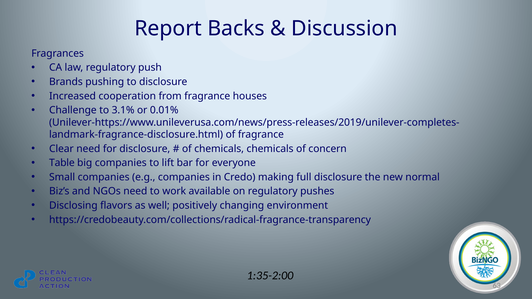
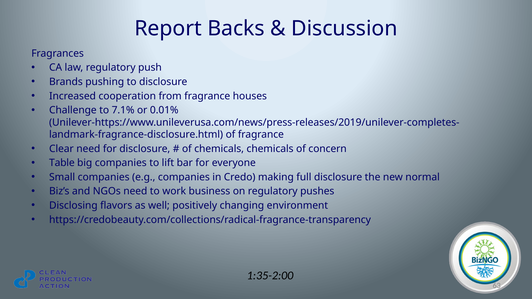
3.1%: 3.1% -> 7.1%
available: available -> business
